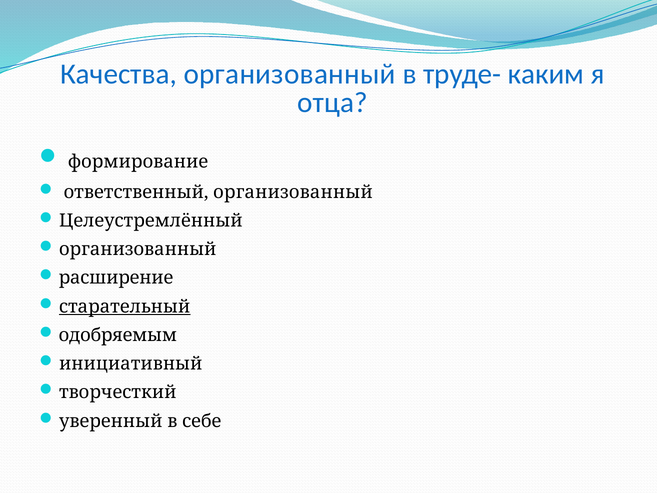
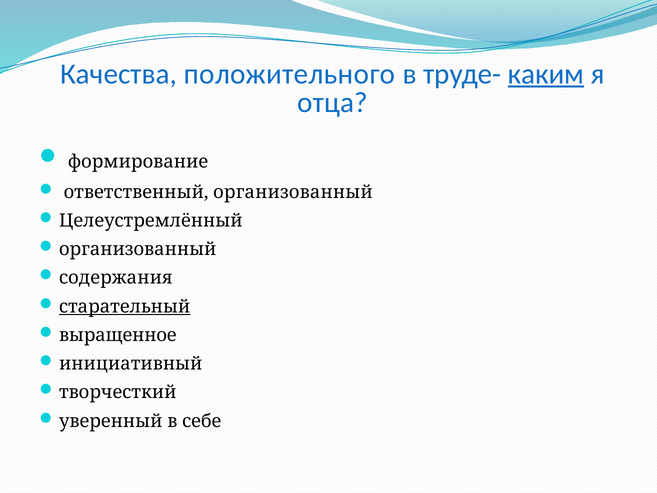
Качества организованный: организованный -> положительного
каким underline: none -> present
расширение: расширение -> содержания
одобряемым: одобряемым -> выращенное
